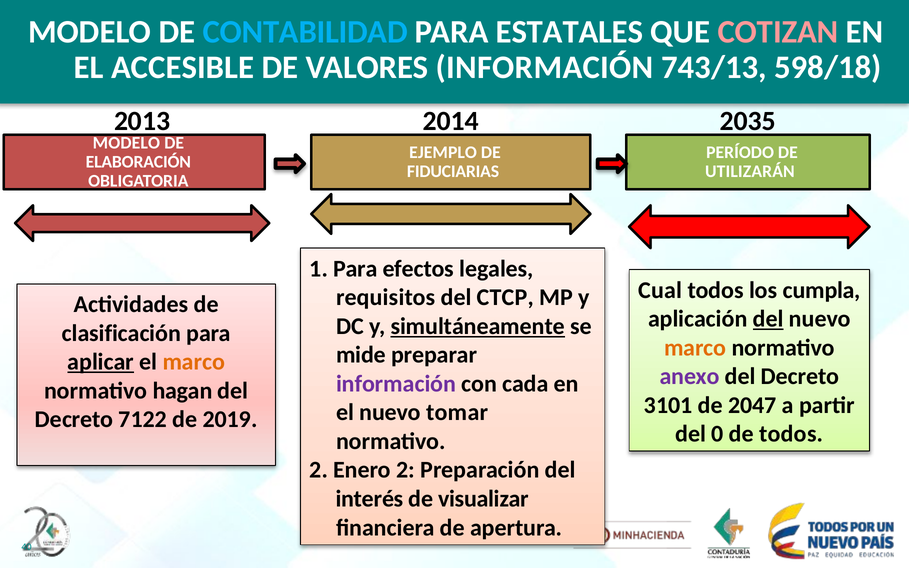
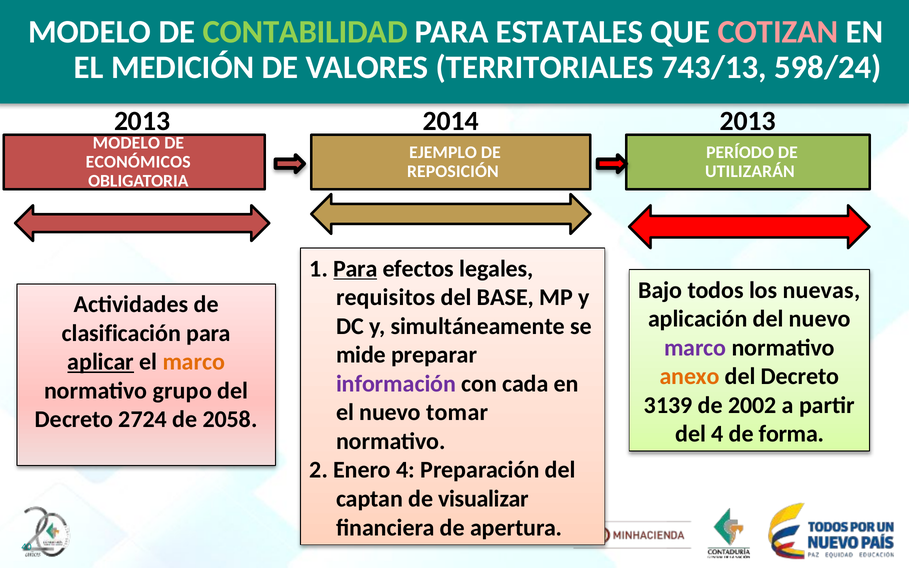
CONTABILIDAD colour: light blue -> light green
ACCESIBLE: ACCESIBLE -> MEDICIÓN
VALORES INFORMACIÓN: INFORMACIÓN -> TERRITORIALES
598/18: 598/18 -> 598/24
2014 2035: 2035 -> 2013
ELABORACIÓN: ELABORACIÓN -> ECONÓMICOS
FIDUCIARIAS: FIDUCIARIAS -> REPOSICIÓN
Para at (355, 269) underline: none -> present
Cual: Cual -> Bajo
cumpla: cumpla -> nuevas
CTCP: CTCP -> BASE
del at (768, 319) underline: present -> none
simultáneamente underline: present -> none
marco at (695, 348) colour: orange -> purple
anexo colour: purple -> orange
hagan: hagan -> grupo
3101: 3101 -> 3139
2047: 2047 -> 2002
7122: 7122 -> 2724
2019: 2019 -> 2058
del 0: 0 -> 4
de todos: todos -> forma
Enero 2: 2 -> 4
interés: interés -> captan
